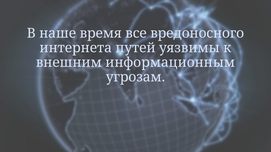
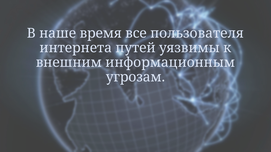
вредоносного: вредоносного -> пользователя
